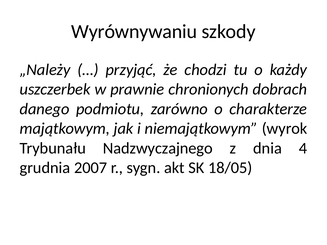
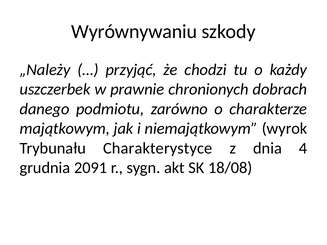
Nadzwyczajnego: Nadzwyczajnego -> Charakterystyce
2007: 2007 -> 2091
18/05: 18/05 -> 18/08
